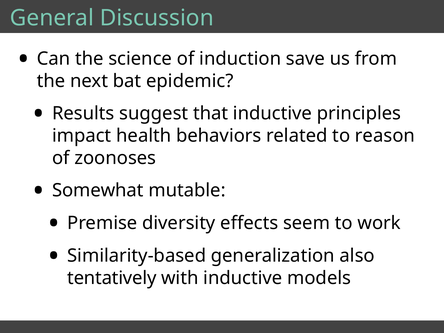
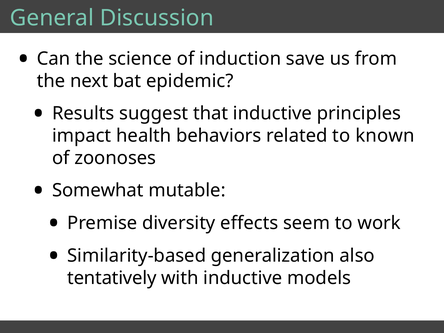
reason: reason -> known
